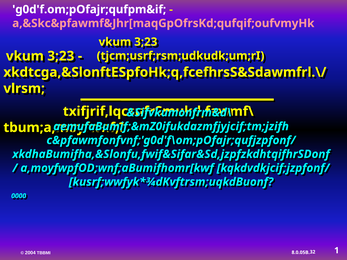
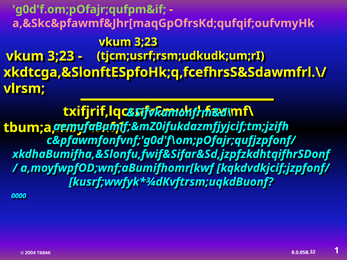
g0d'f.om;pOfajr;qufpm&if colour: white -> light green
